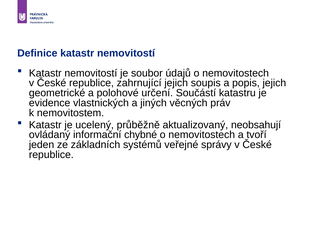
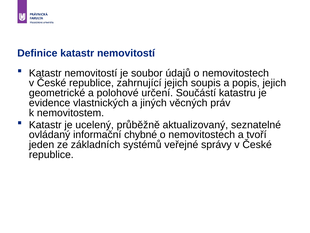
neobsahují: neobsahují -> seznatelné
